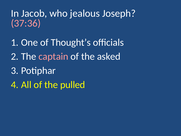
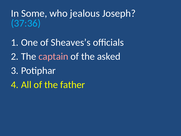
Jacob: Jacob -> Some
37:36 colour: pink -> light blue
Thought’s: Thought’s -> Sheaves’s
pulled: pulled -> father
